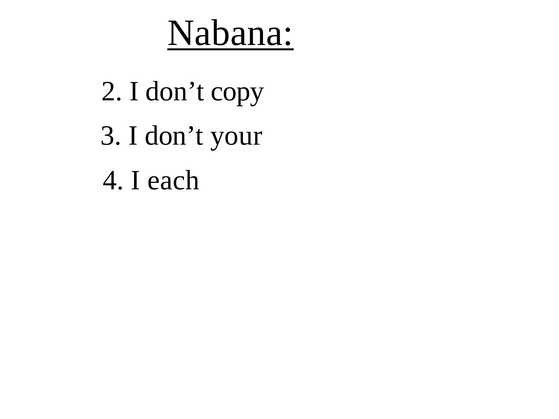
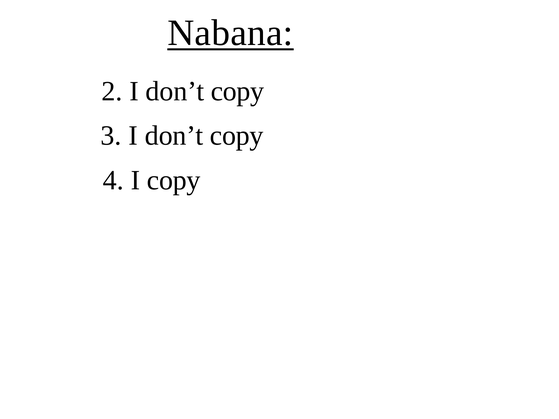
3 I don’t your: your -> copy
I each: each -> copy
